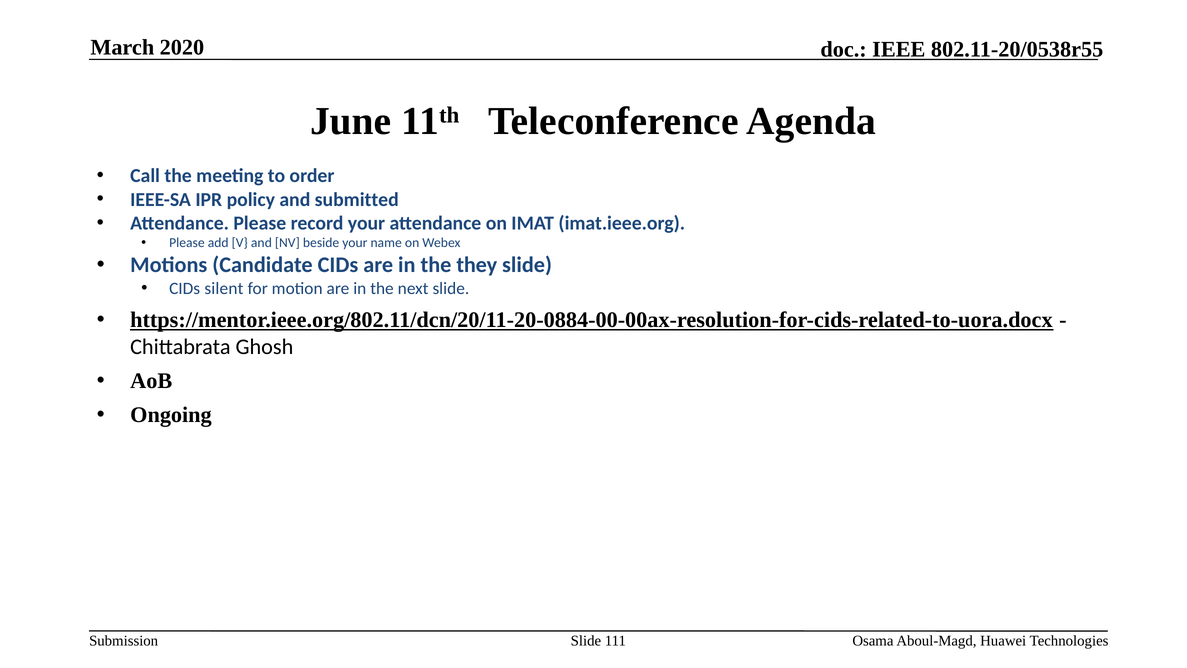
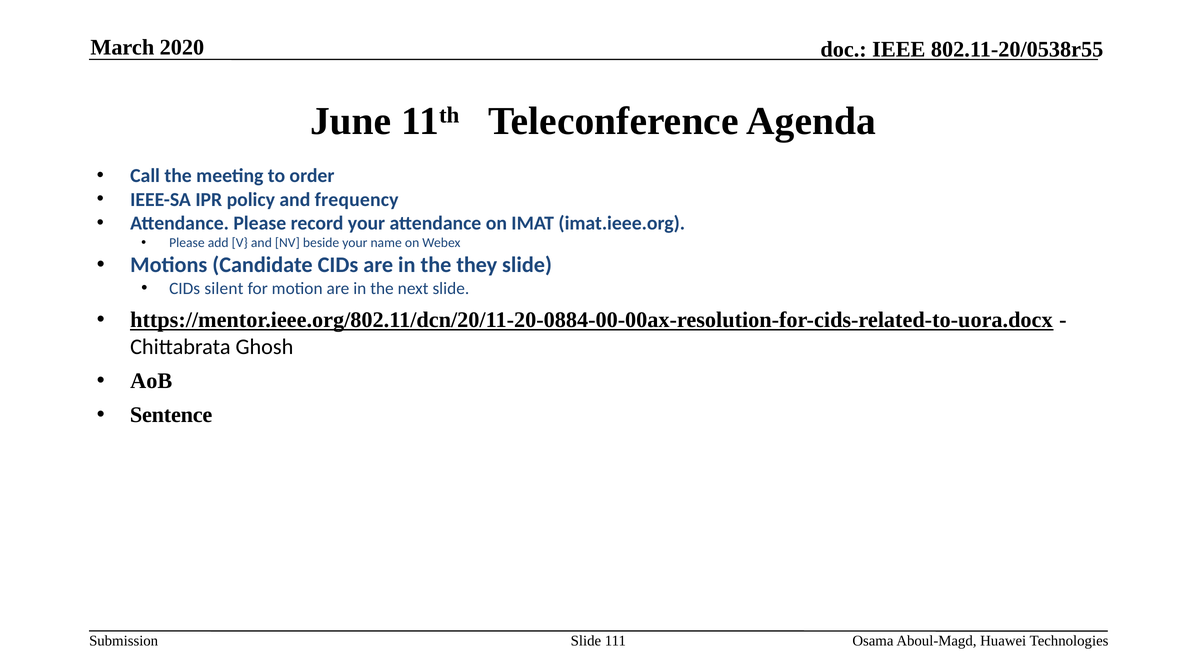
submitted: submitted -> frequency
Ongoing: Ongoing -> Sentence
